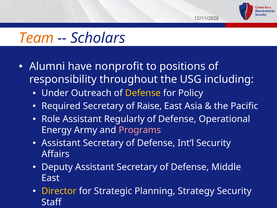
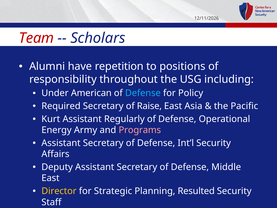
Team colour: orange -> red
nonprofit: nonprofit -> repetition
Outreach: Outreach -> American
Defense at (143, 93) colour: yellow -> light blue
Role: Role -> Kurt
Strategy: Strategy -> Resulted
